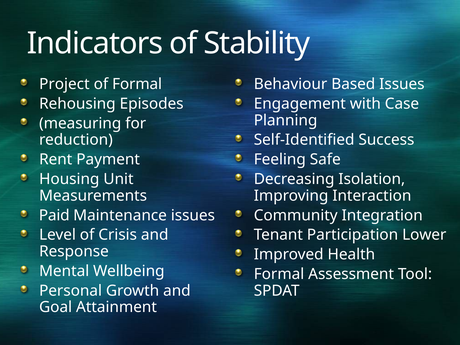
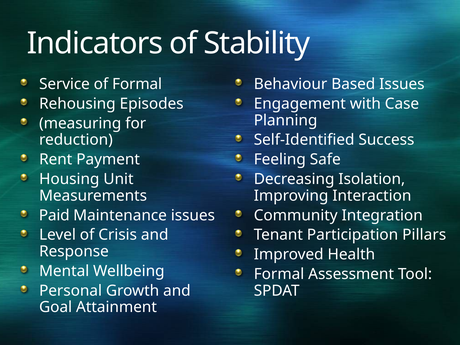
Project: Project -> Service
Lower: Lower -> Pillars
